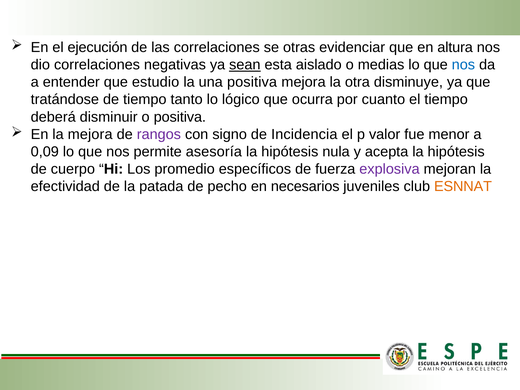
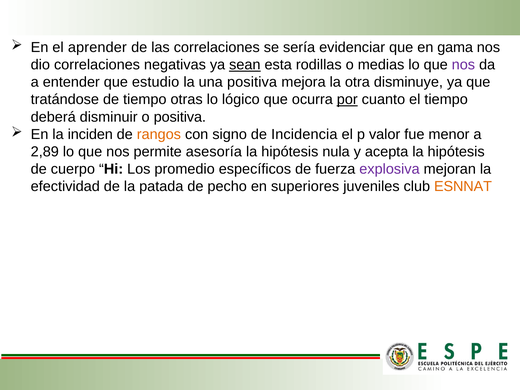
ejecución: ejecución -> aprender
otras: otras -> sería
altura: altura -> gama
aislado: aislado -> rodillas
nos at (463, 65) colour: blue -> purple
tanto: tanto -> otras
por underline: none -> present
la mejora: mejora -> inciden
rangos colour: purple -> orange
0,09: 0,09 -> 2,89
necesarios: necesarios -> superiores
